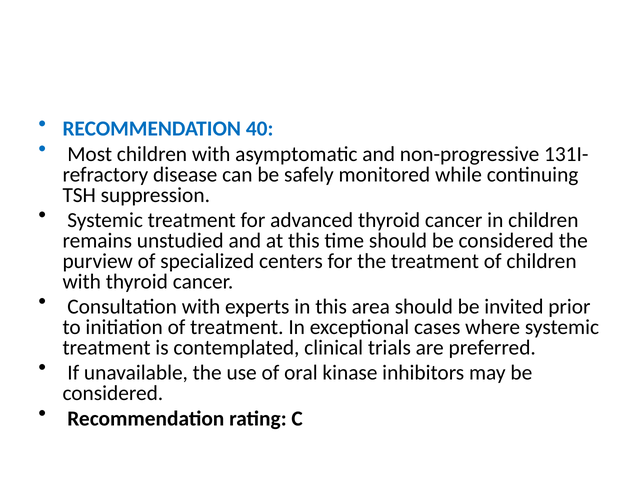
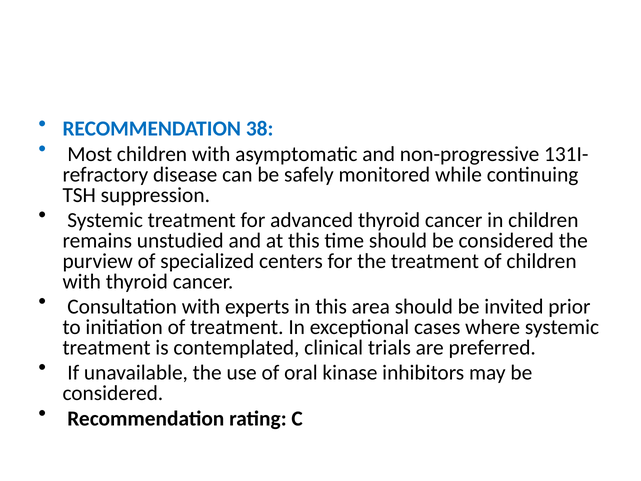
40: 40 -> 38
